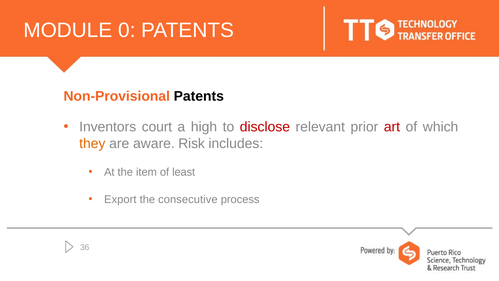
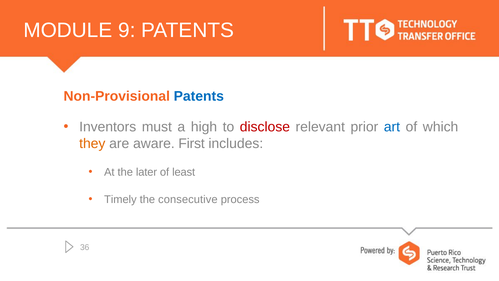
0: 0 -> 9
Patents at (199, 96) colour: black -> blue
court: court -> must
art colour: red -> blue
Risk: Risk -> First
item: item -> later
Export: Export -> Timely
